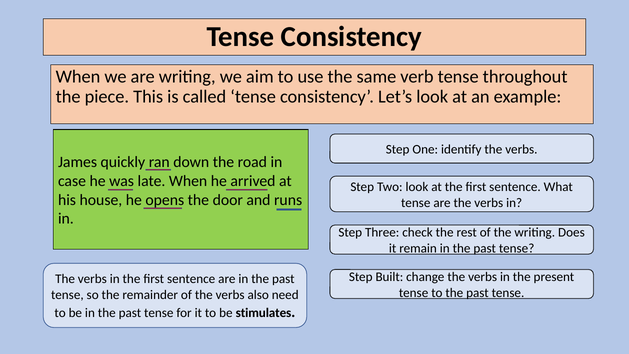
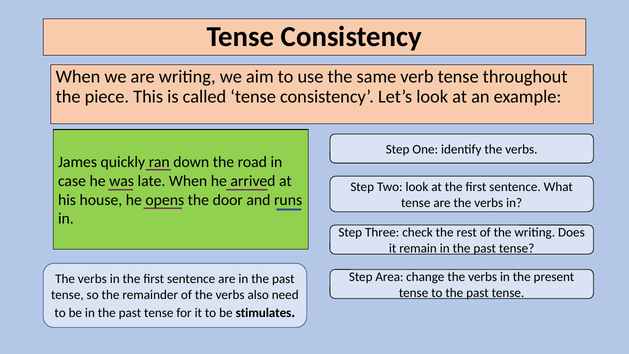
Built: Built -> Area
